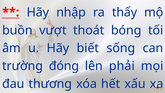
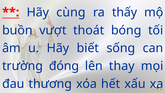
nhập: nhập -> cùng
phải: phải -> thay
